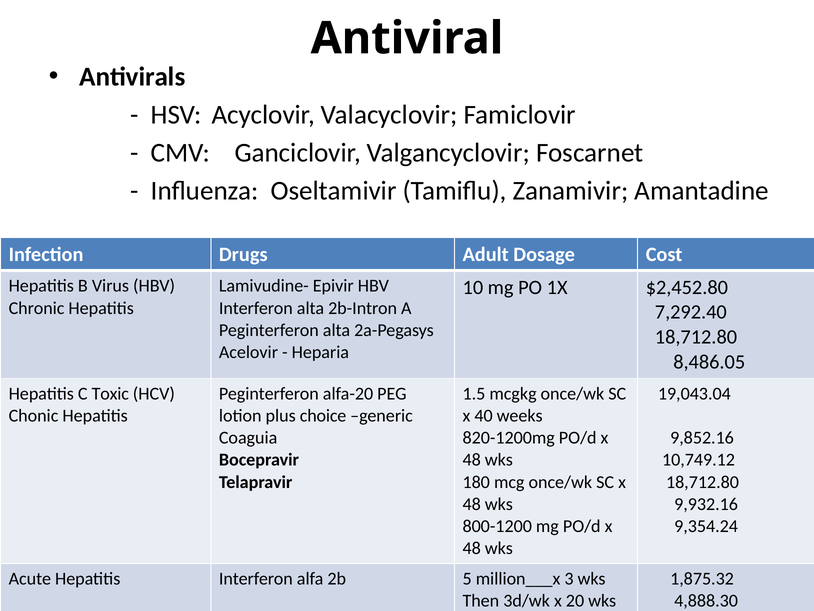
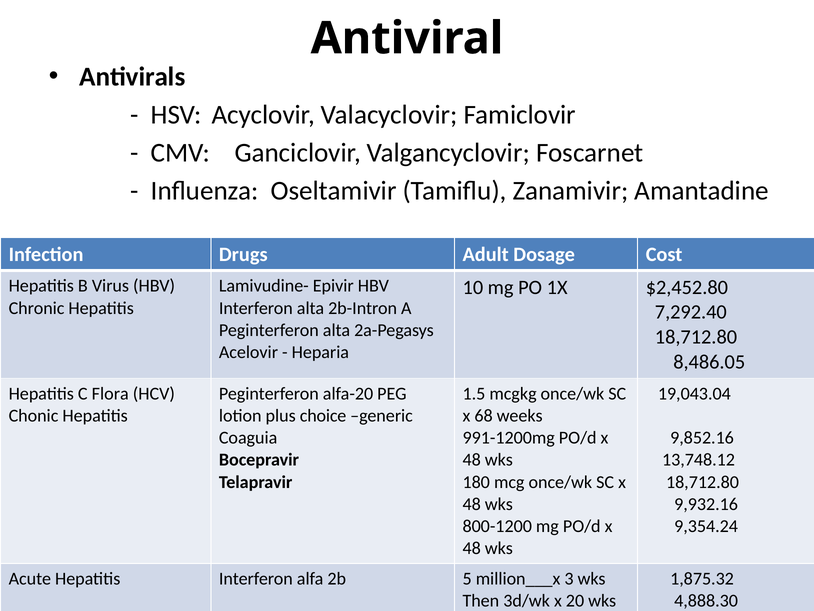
Toxic: Toxic -> Flora
40: 40 -> 68
820-1200mg: 820-1200mg -> 991-1200mg
10,749.12: 10,749.12 -> 13,748.12
